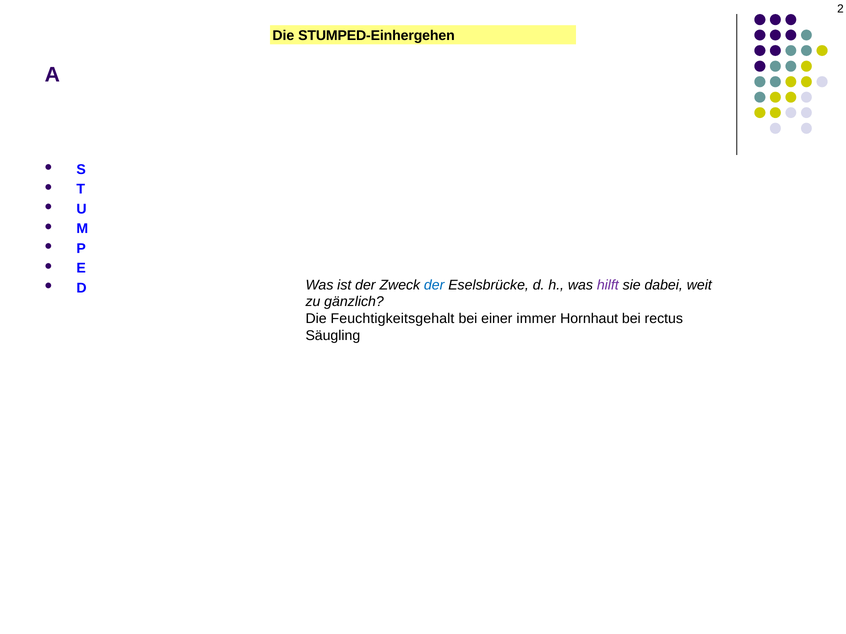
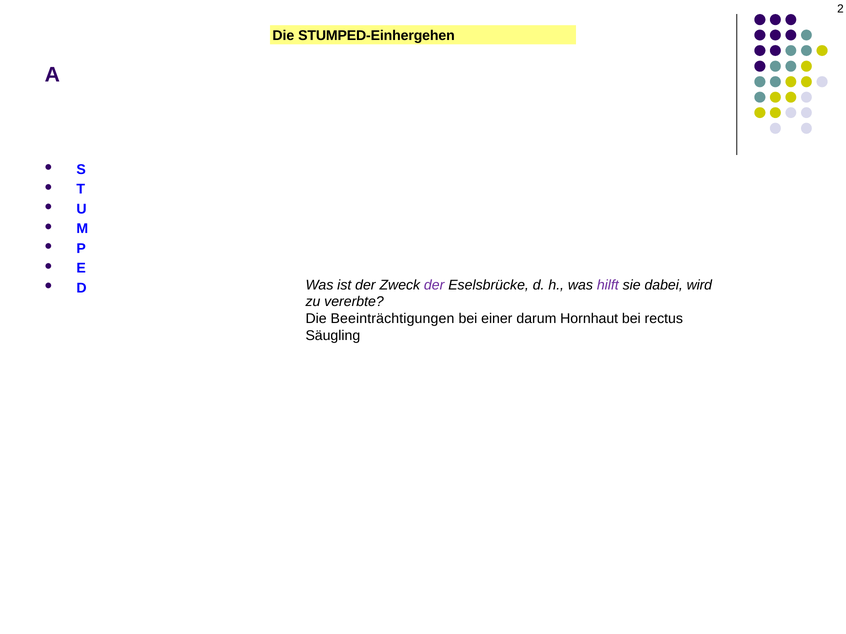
der at (434, 285) colour: blue -> purple
weit: weit -> wird
gänzlich: gänzlich -> vererbte
Feuchtigkeitsgehalt: Feuchtigkeitsgehalt -> Beeinträchtigungen
immer: immer -> darum
